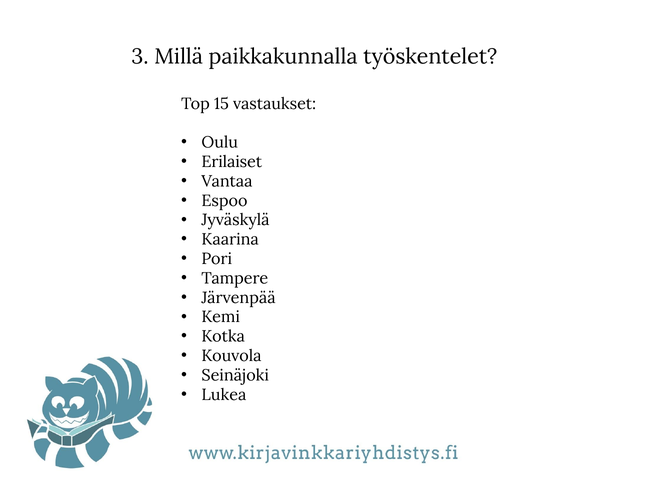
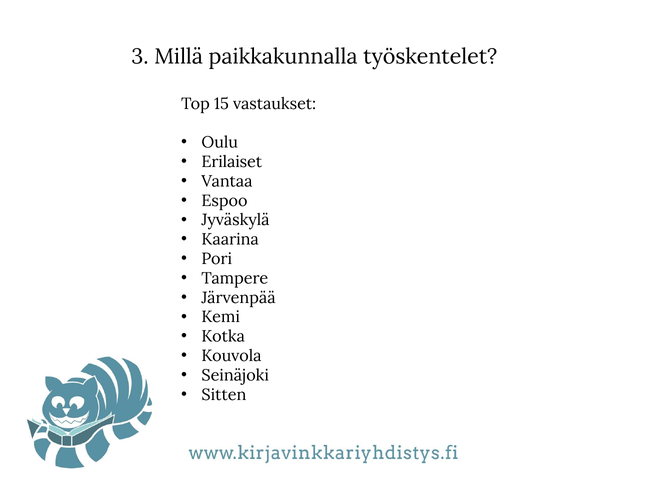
Lukea: Lukea -> Sitten
